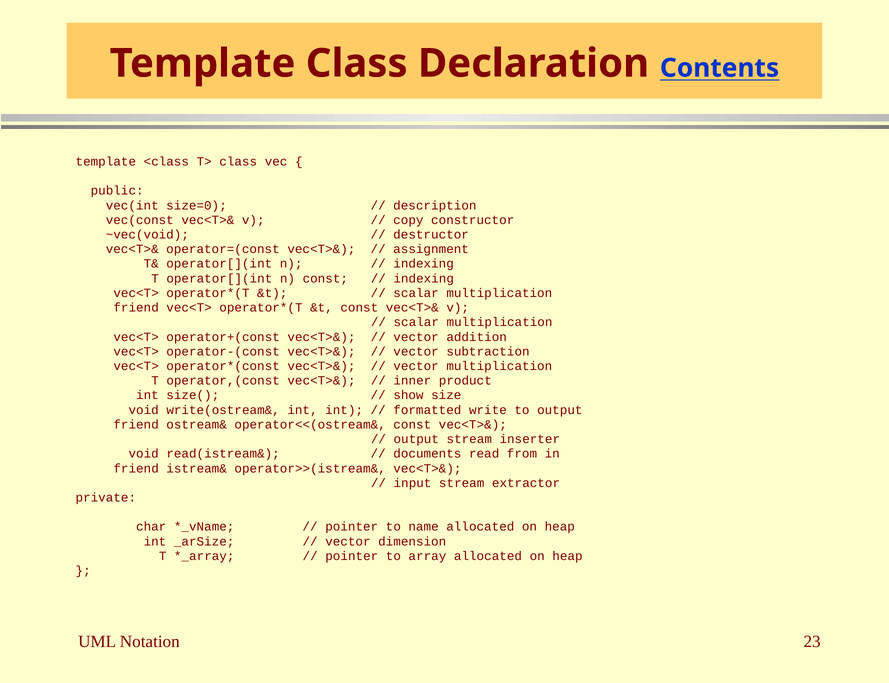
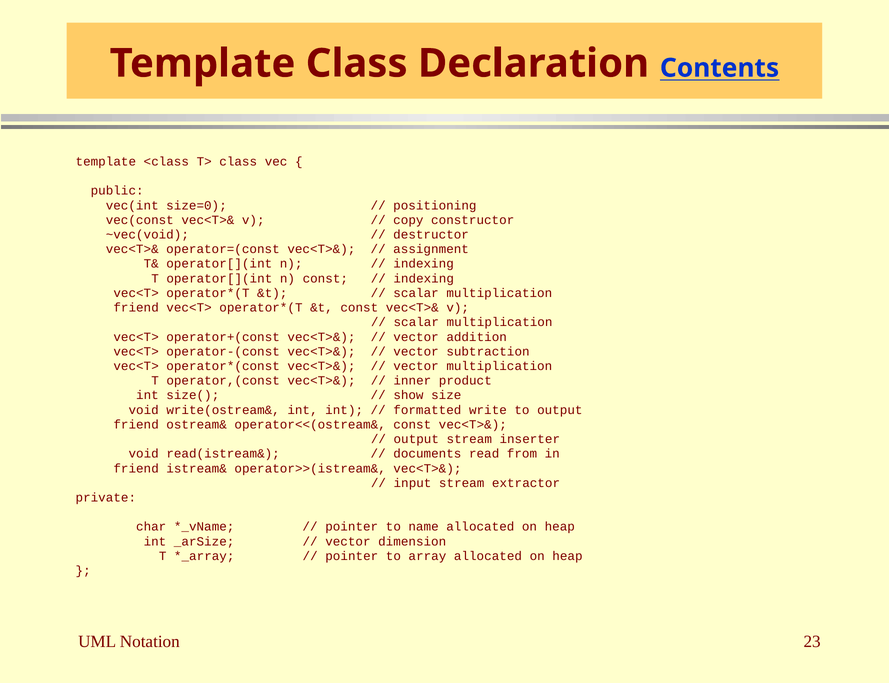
description: description -> positioning
